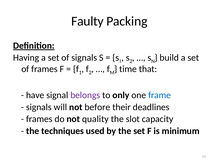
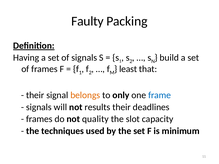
time: time -> least
have at (35, 95): have -> their
belongs colour: purple -> orange
before: before -> results
